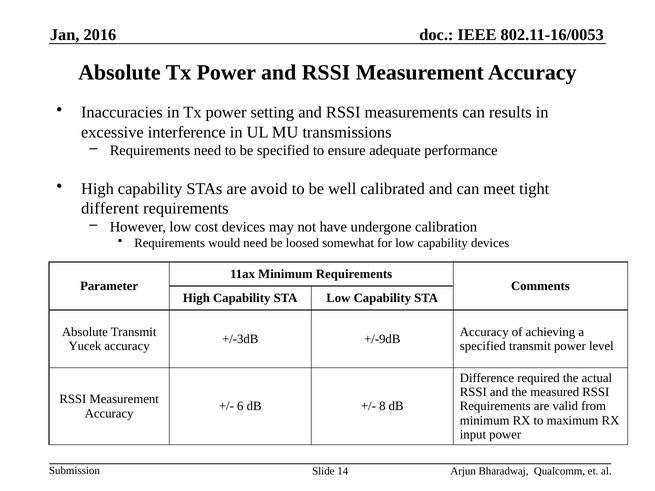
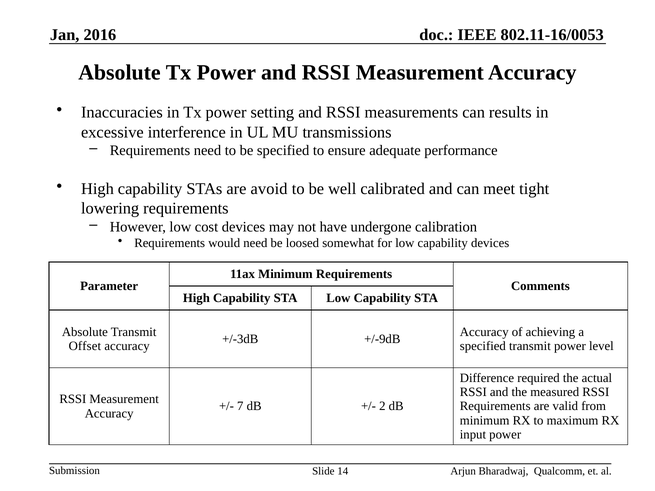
different: different -> lowering
Yucek: Yucek -> Offset
6: 6 -> 7
8: 8 -> 2
